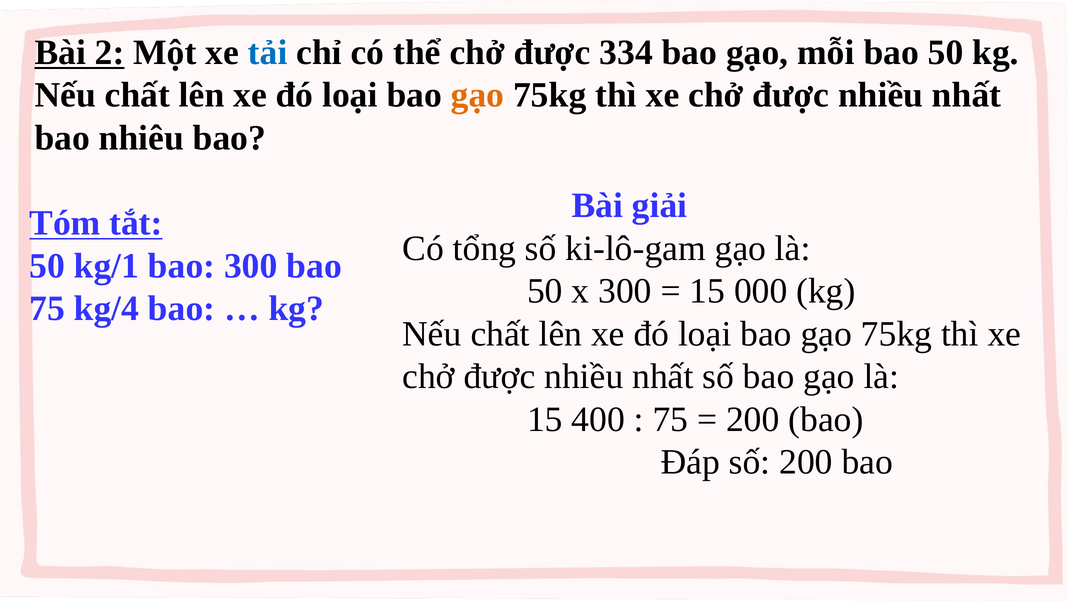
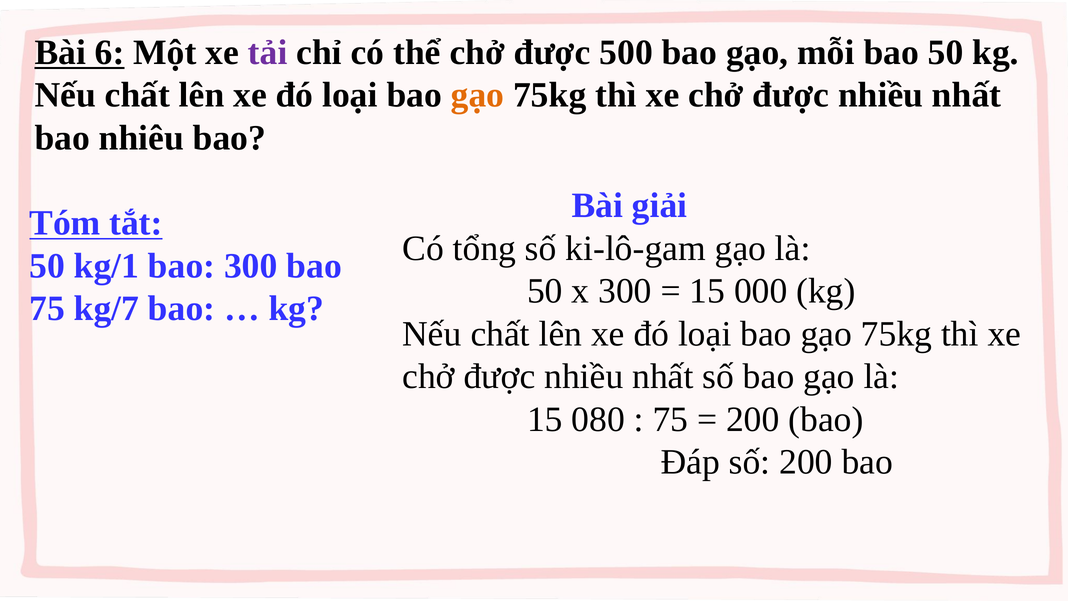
2: 2 -> 6
tải colour: blue -> purple
334: 334 -> 500
kg/4: kg/4 -> kg/7
400: 400 -> 080
